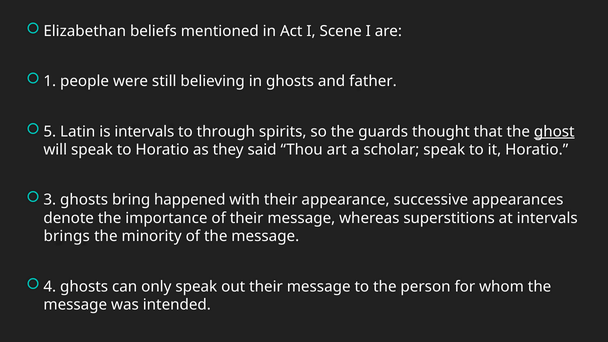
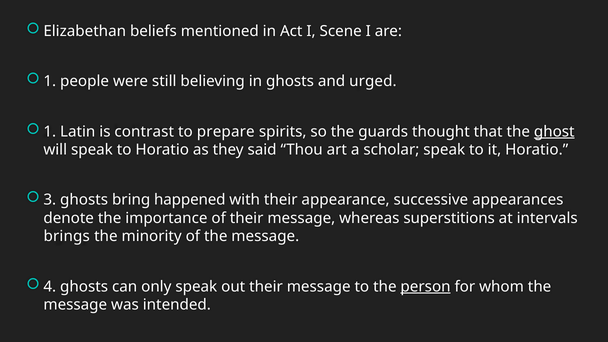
father: father -> urged
5 at (50, 132): 5 -> 1
is intervals: intervals -> contrast
through: through -> prepare
person underline: none -> present
